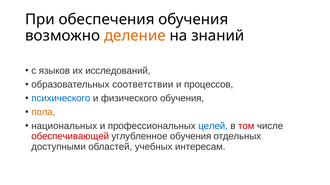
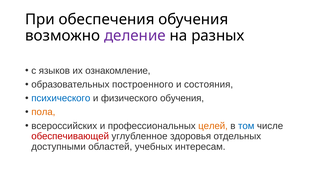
деление colour: orange -> purple
знаний: знаний -> разных
исследований: исследований -> ознакомление
соответствии: соответствии -> построенного
процессов: процессов -> состояния
национальных: национальных -> всероссийских
целей colour: blue -> orange
том colour: red -> blue
углубленное обучения: обучения -> здоровья
